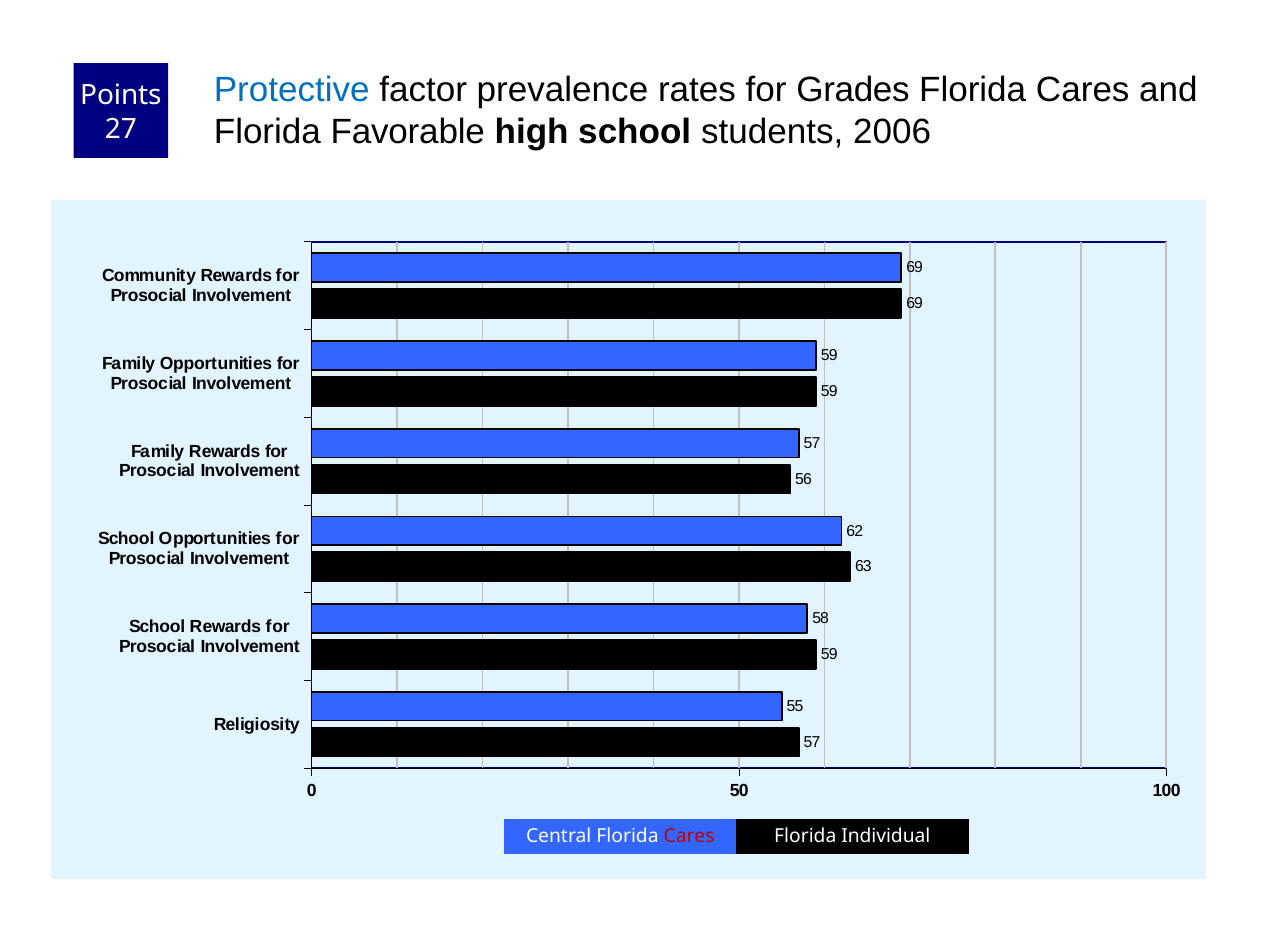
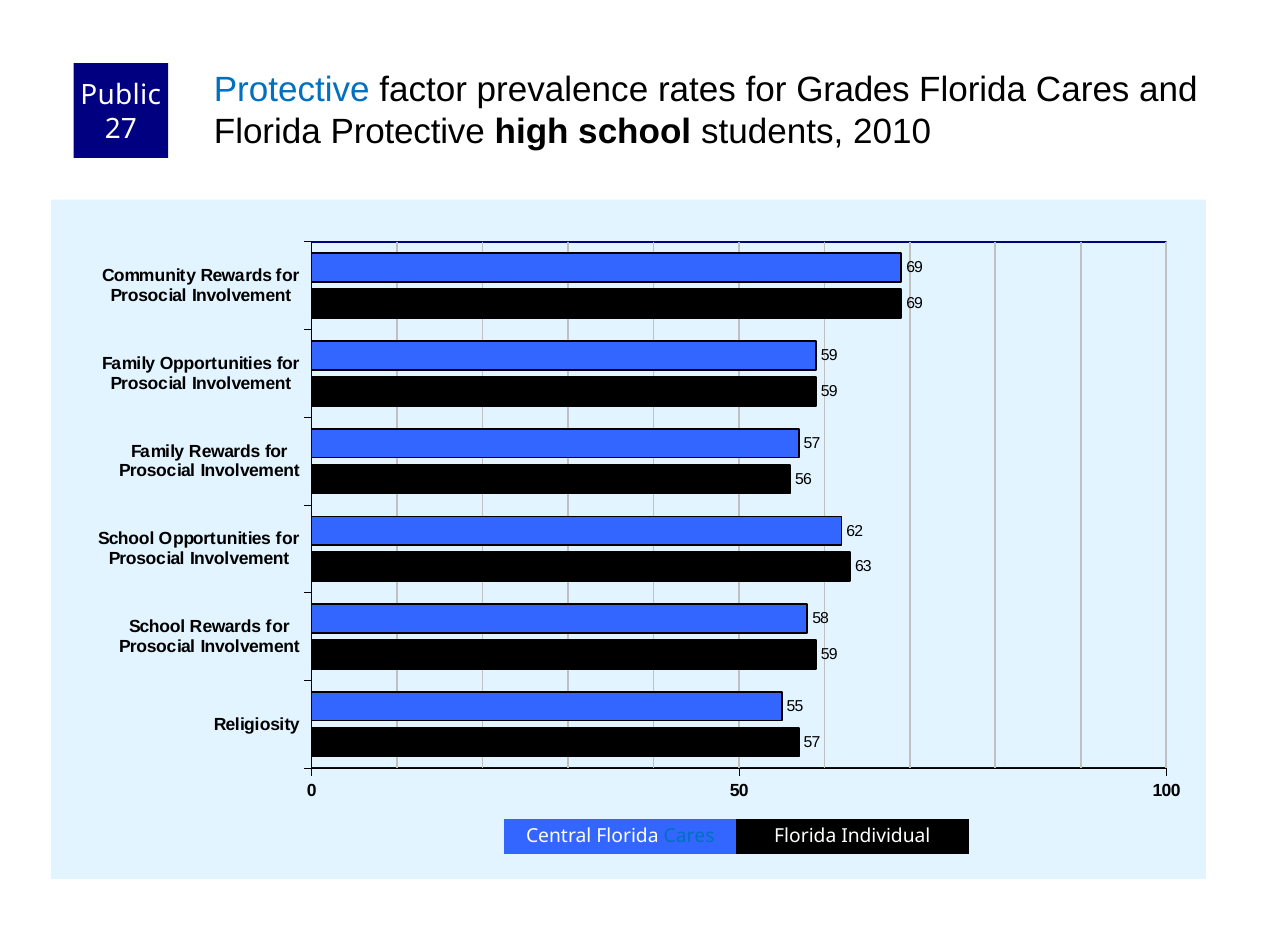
Points: Points -> Public
Florida Favorable: Favorable -> Protective
2006: 2006 -> 2010
Cares at (689, 836) colour: red -> blue
